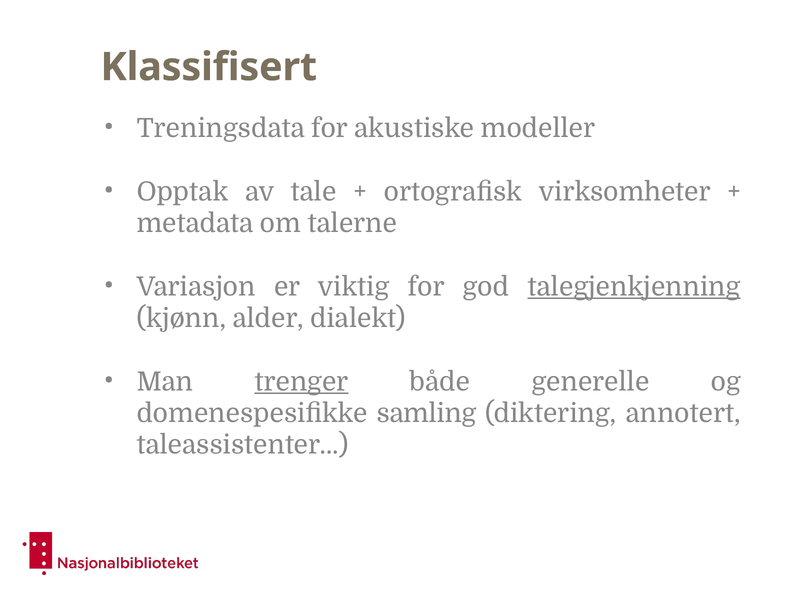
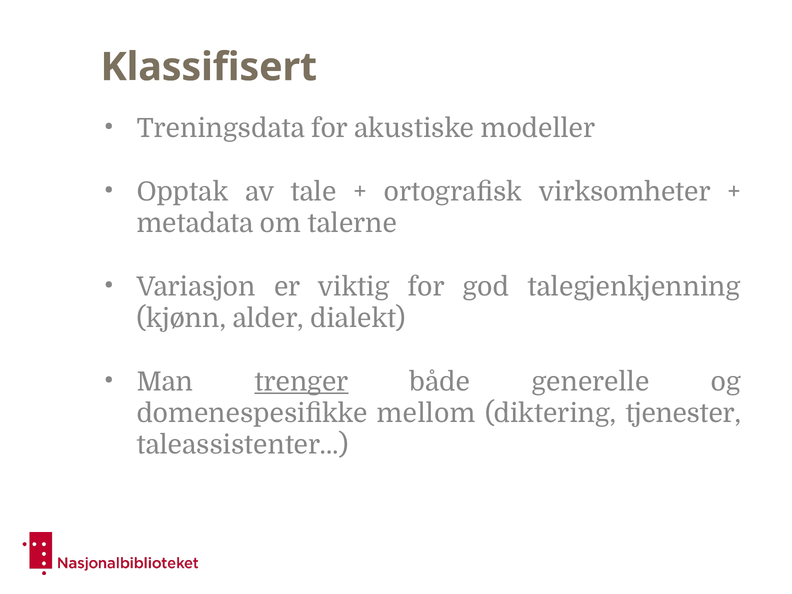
talegjenkjenning underline: present -> none
samling: samling -> mellom
annotert: annotert -> tjenester
